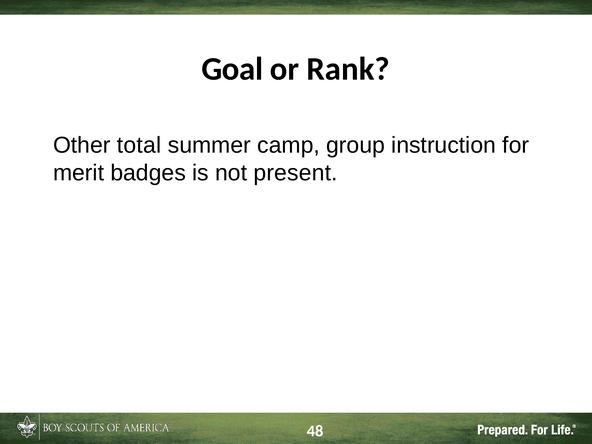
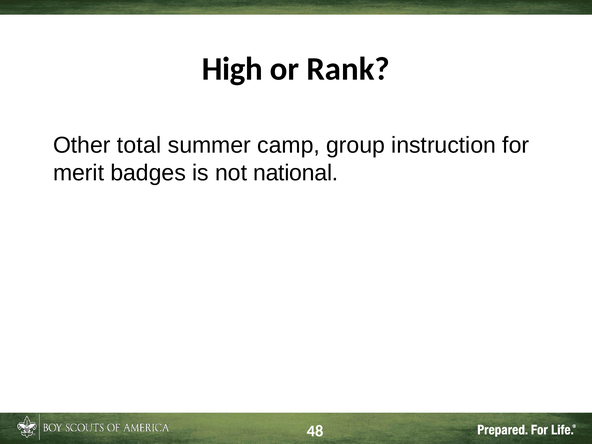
Goal: Goal -> High
present: present -> national
